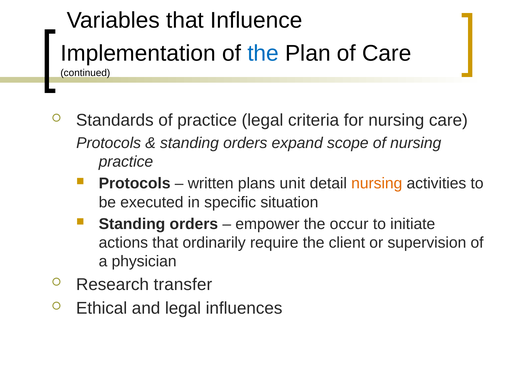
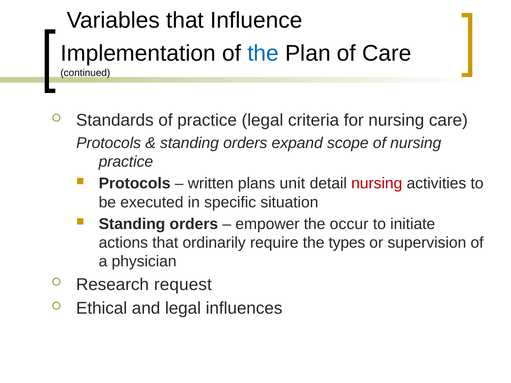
nursing at (377, 184) colour: orange -> red
client: client -> types
transfer: transfer -> request
